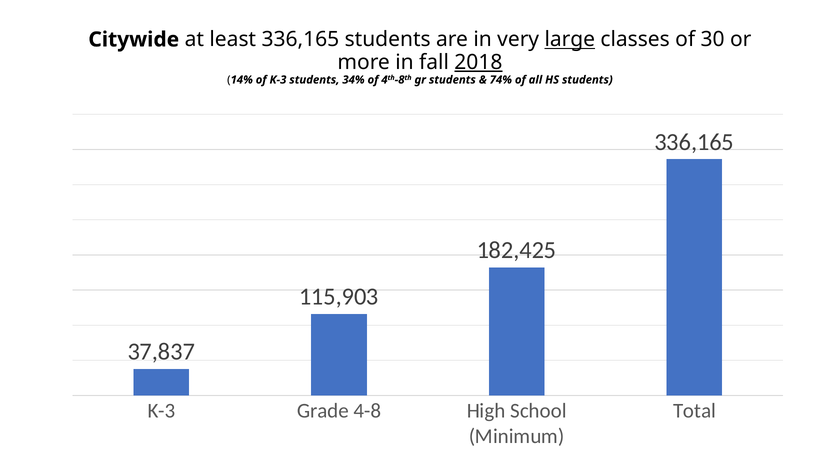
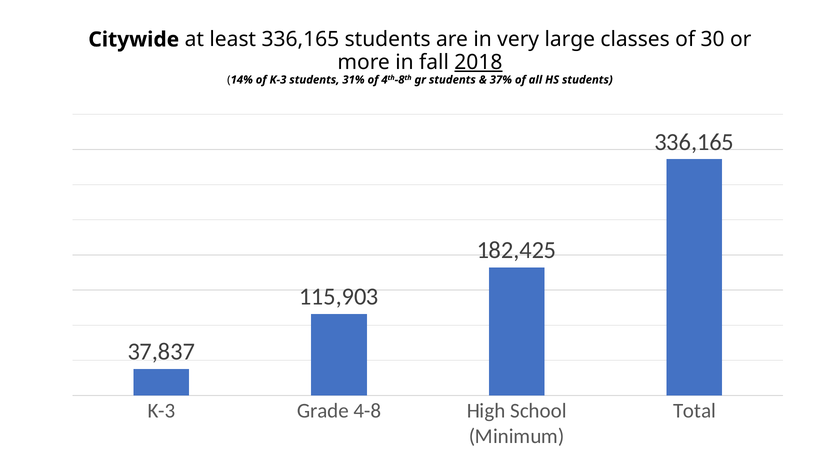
large underline: present -> none
34%: 34% -> 31%
74%: 74% -> 37%
